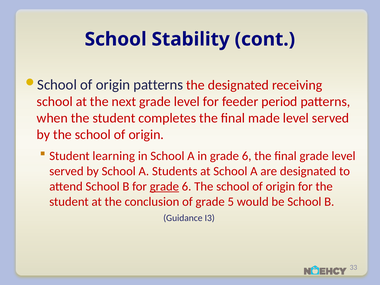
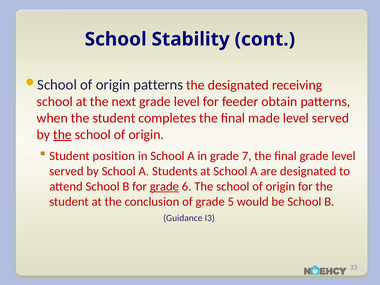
period: period -> obtain
the at (62, 135) underline: none -> present
learning: learning -> position
in grade 6: 6 -> 7
